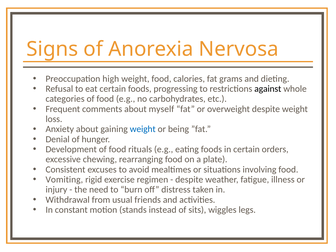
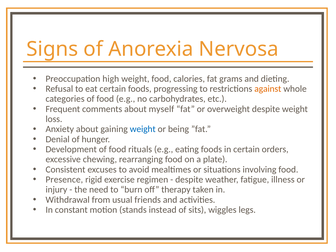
against colour: black -> orange
Vomiting: Vomiting -> Presence
distress: distress -> therapy
